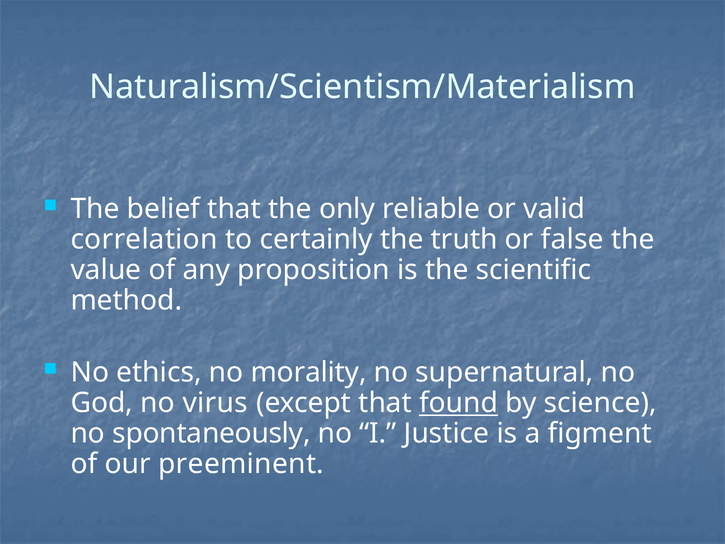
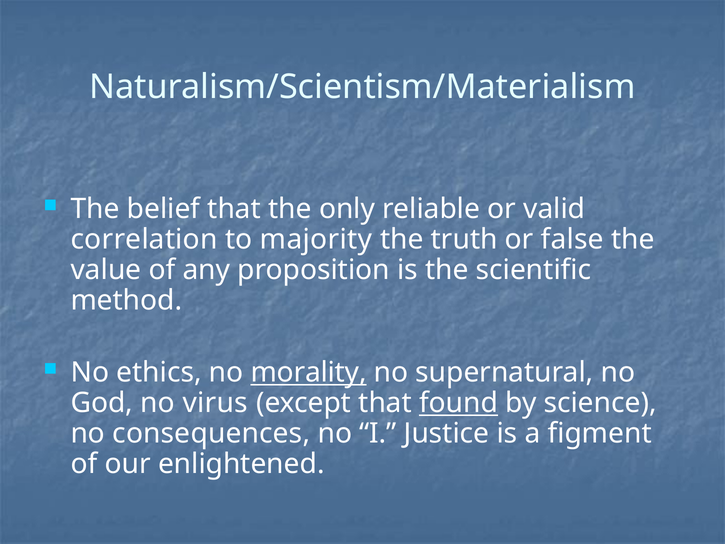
certainly: certainly -> majority
morality underline: none -> present
spontaneously: spontaneously -> consequences
preeminent: preeminent -> enlightened
